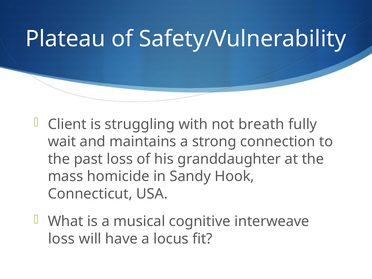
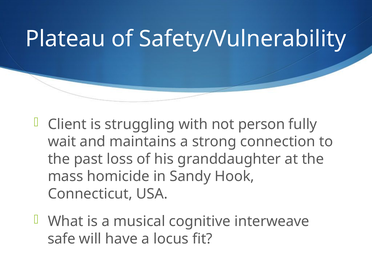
breath: breath -> person
loss at (61, 239): loss -> safe
